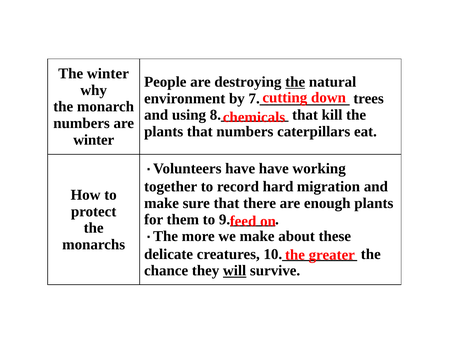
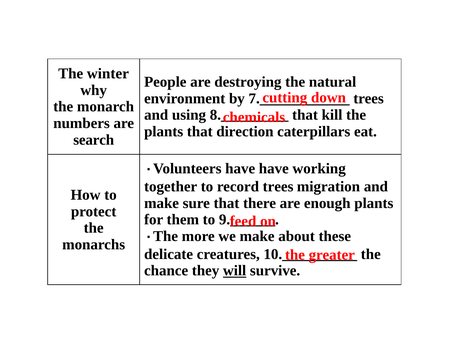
the at (295, 82) underline: present -> none
that numbers: numbers -> direction
winter at (94, 140): winter -> search
record hard: hard -> trees
